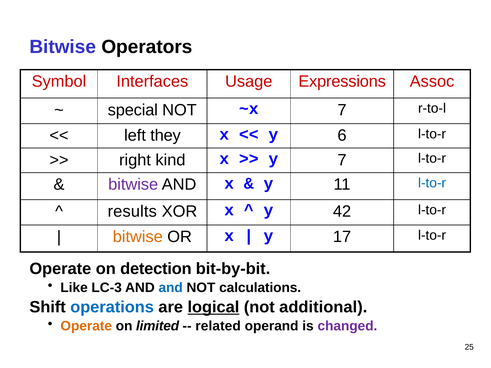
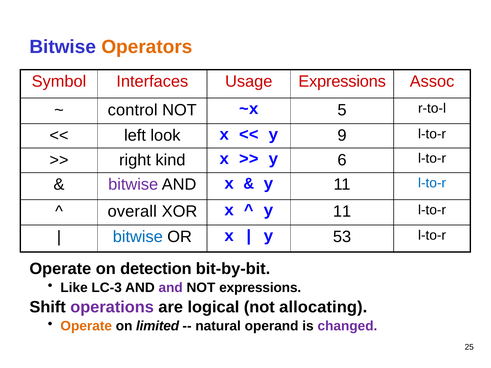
Operators colour: black -> orange
special: special -> control
~x 7: 7 -> 5
they: they -> look
6: 6 -> 9
y 7: 7 -> 6
results: results -> overall
42 at (342, 212): 42 -> 11
bitwise at (138, 237) colour: orange -> blue
17: 17 -> 53
and at (171, 288) colour: blue -> purple
NOT calculations: calculations -> expressions
operations colour: blue -> purple
logical underline: present -> none
additional: additional -> allocating
related: related -> natural
